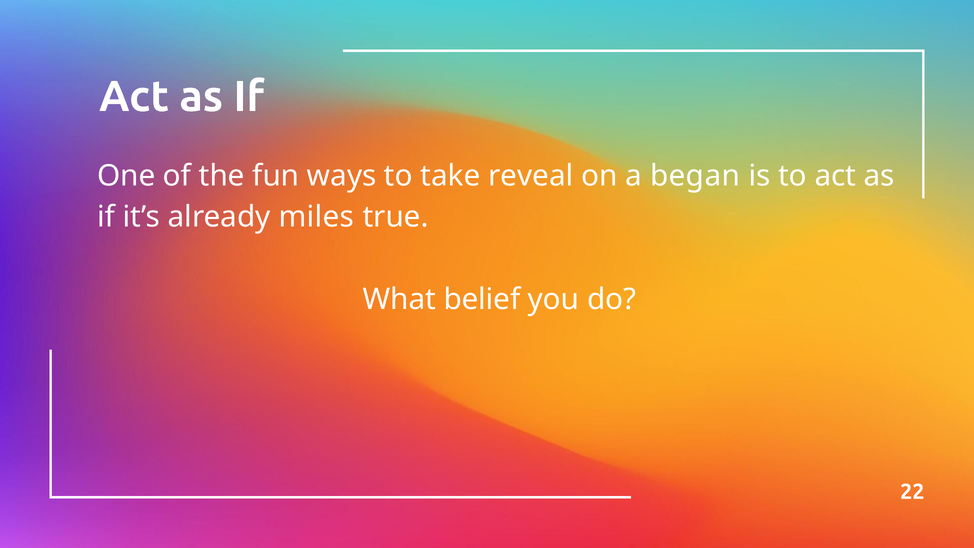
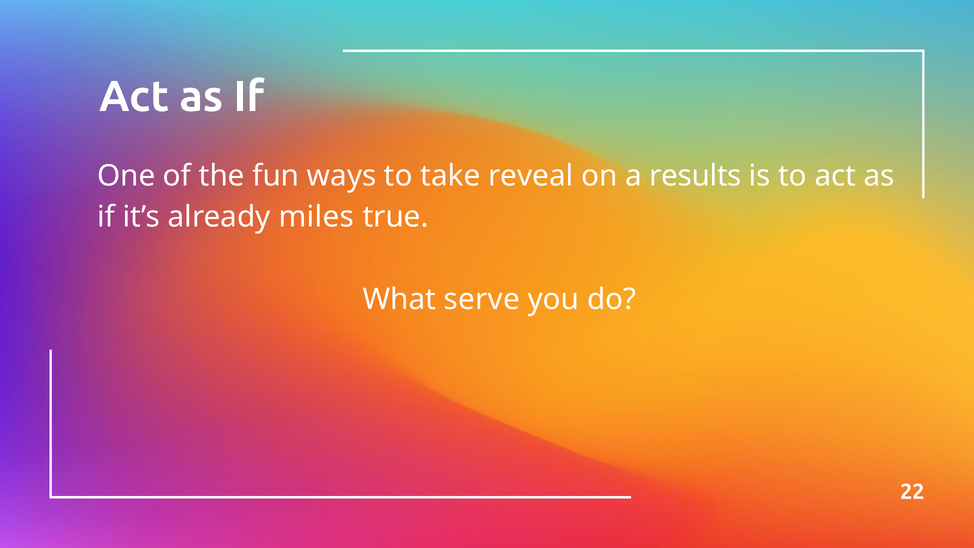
began: began -> results
belief: belief -> serve
